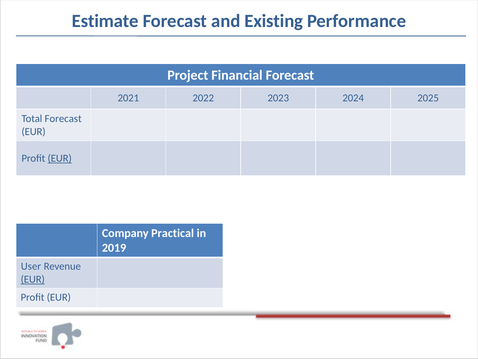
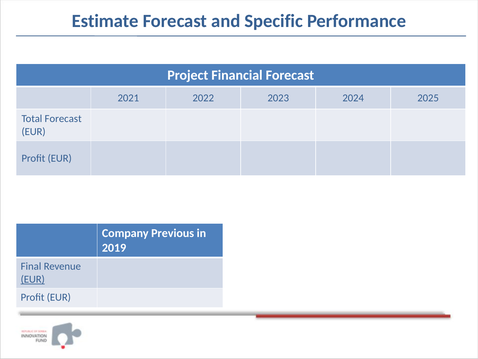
Existing: Existing -> Specific
EUR at (60, 158) underline: present -> none
Practical: Practical -> Previous
User: User -> Final
